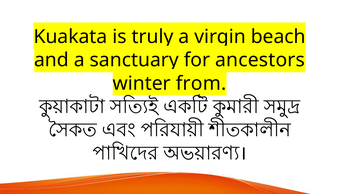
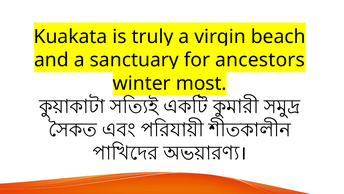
from: from -> most
